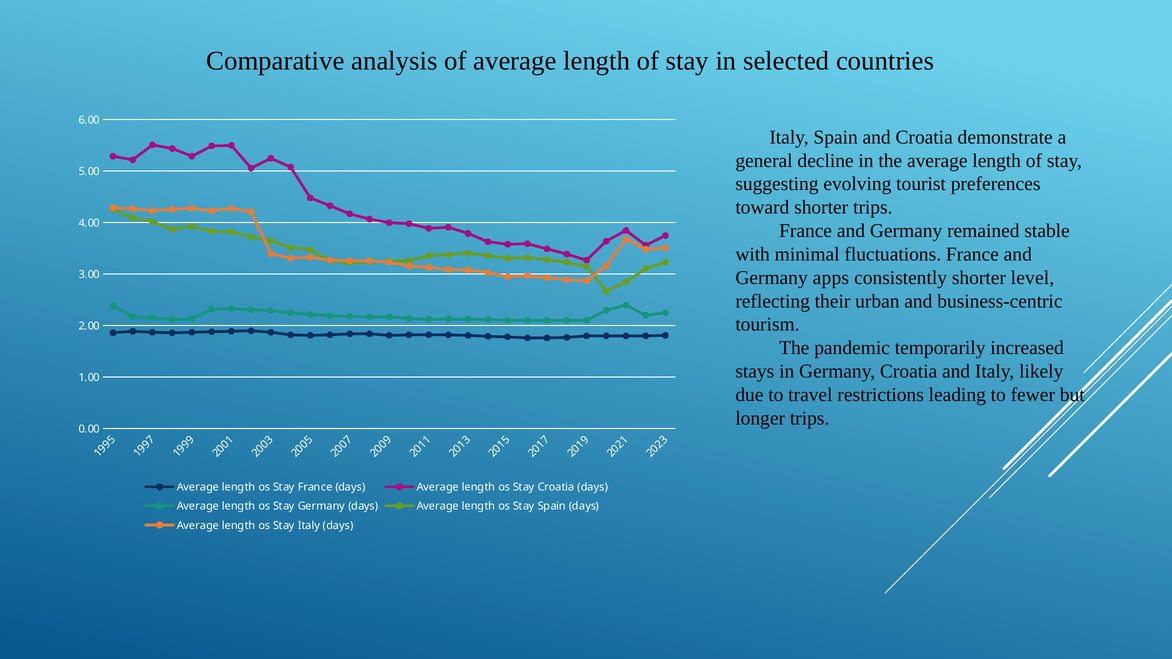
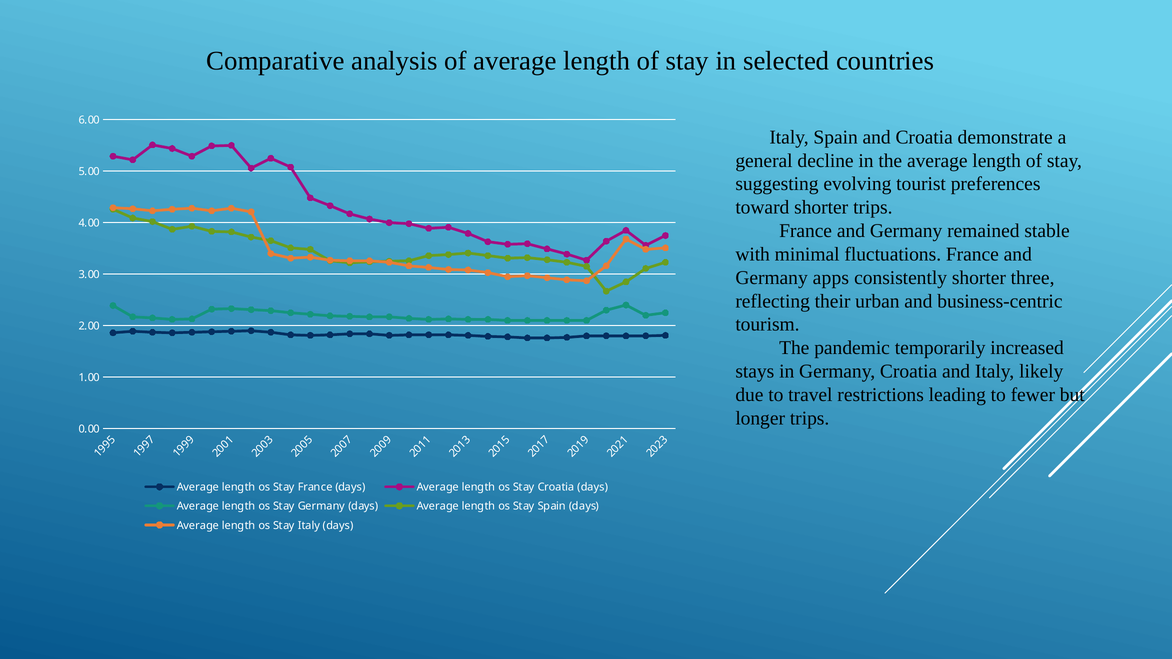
level: level -> three
